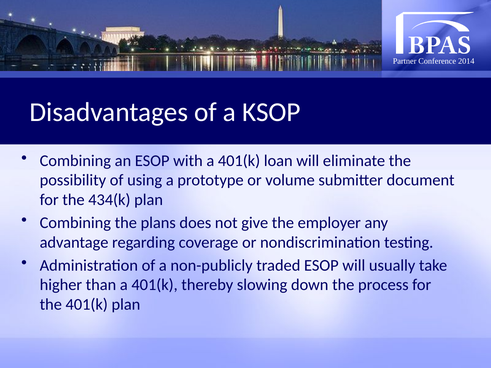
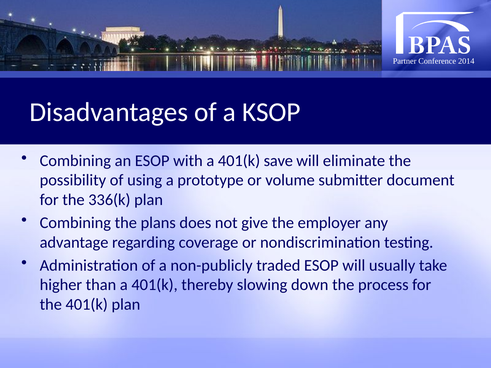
loan: loan -> save
434(k: 434(k -> 336(k
